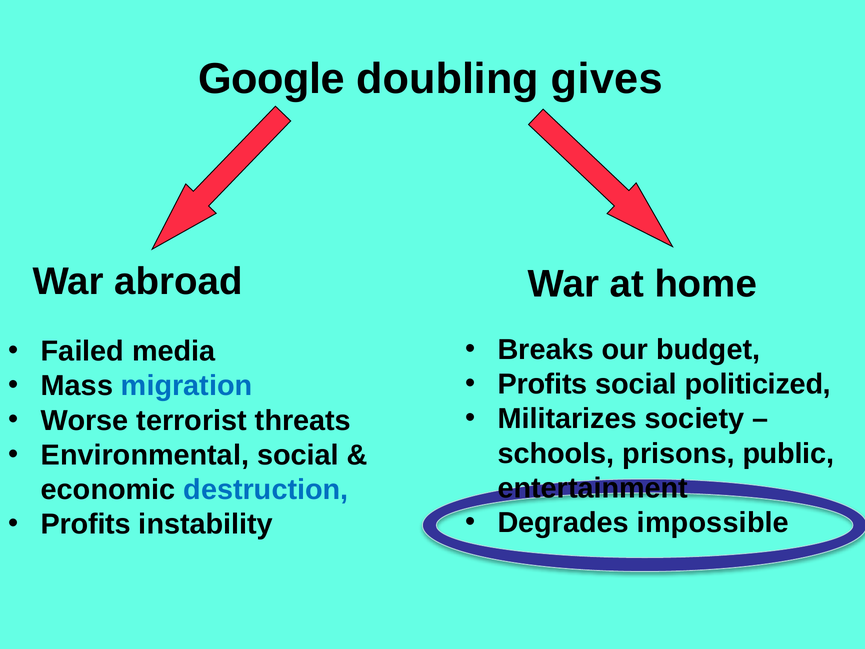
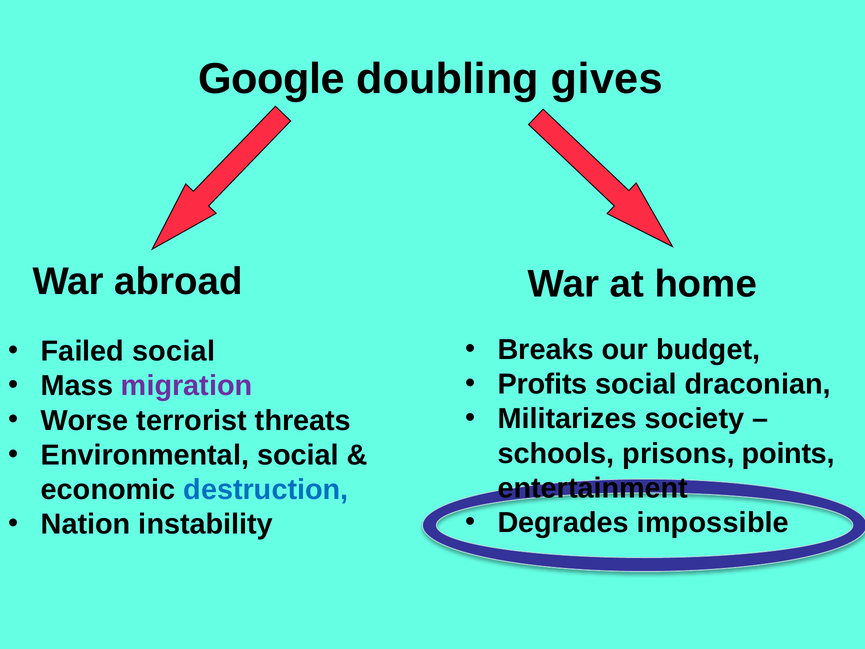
Failed media: media -> social
politicized: politicized -> draconian
migration colour: blue -> purple
public: public -> points
Profits at (86, 524): Profits -> Nation
